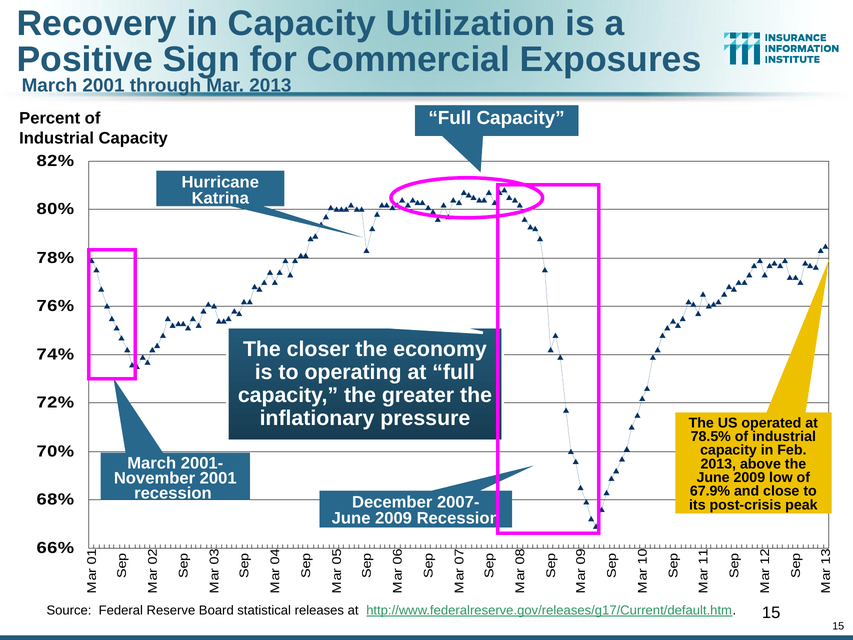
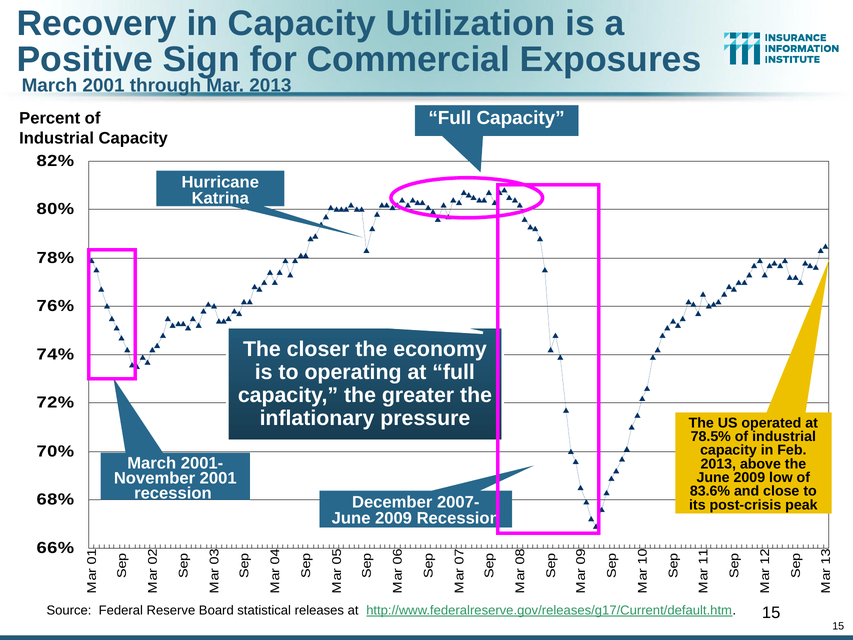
67.9%: 67.9% -> 83.6%
